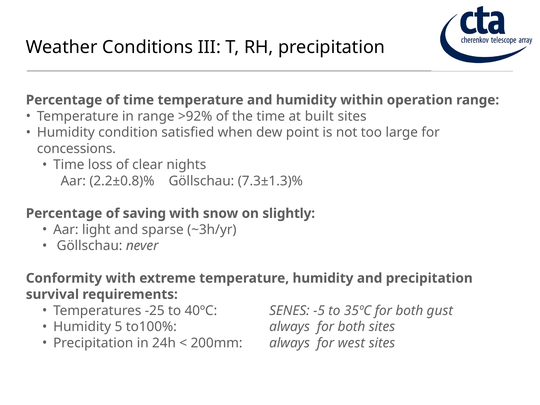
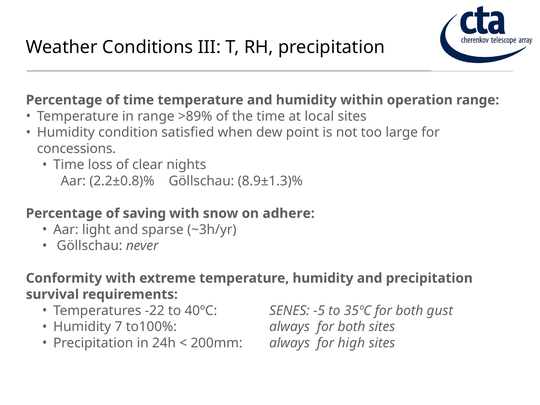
>92%: >92% -> >89%
built: built -> local
7.3±1.3)%: 7.3±1.3)% -> 8.9±1.3)%
slightly: slightly -> adhere
-25: -25 -> -22
5: 5 -> 7
west: west -> high
